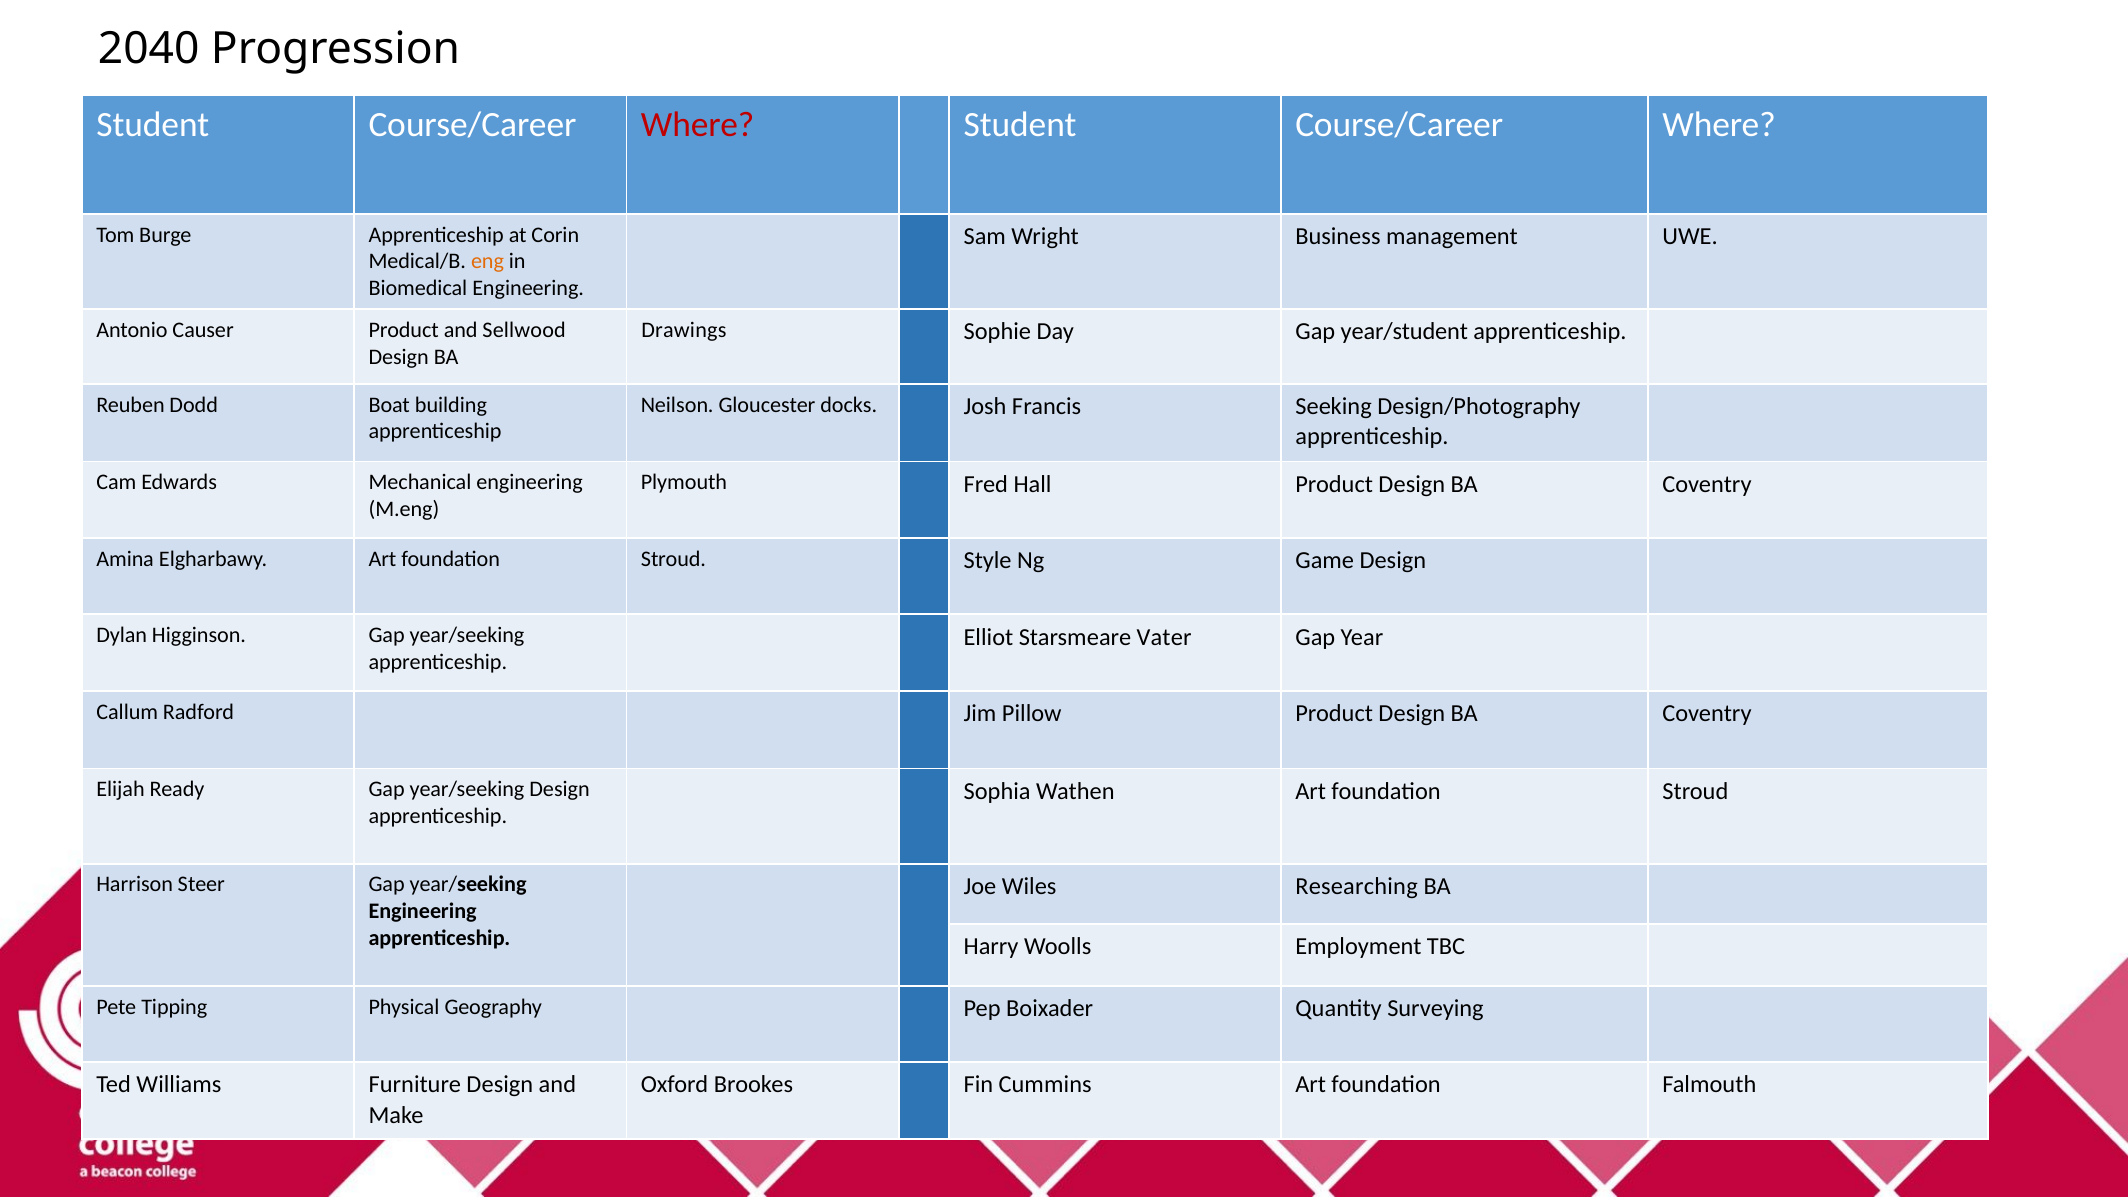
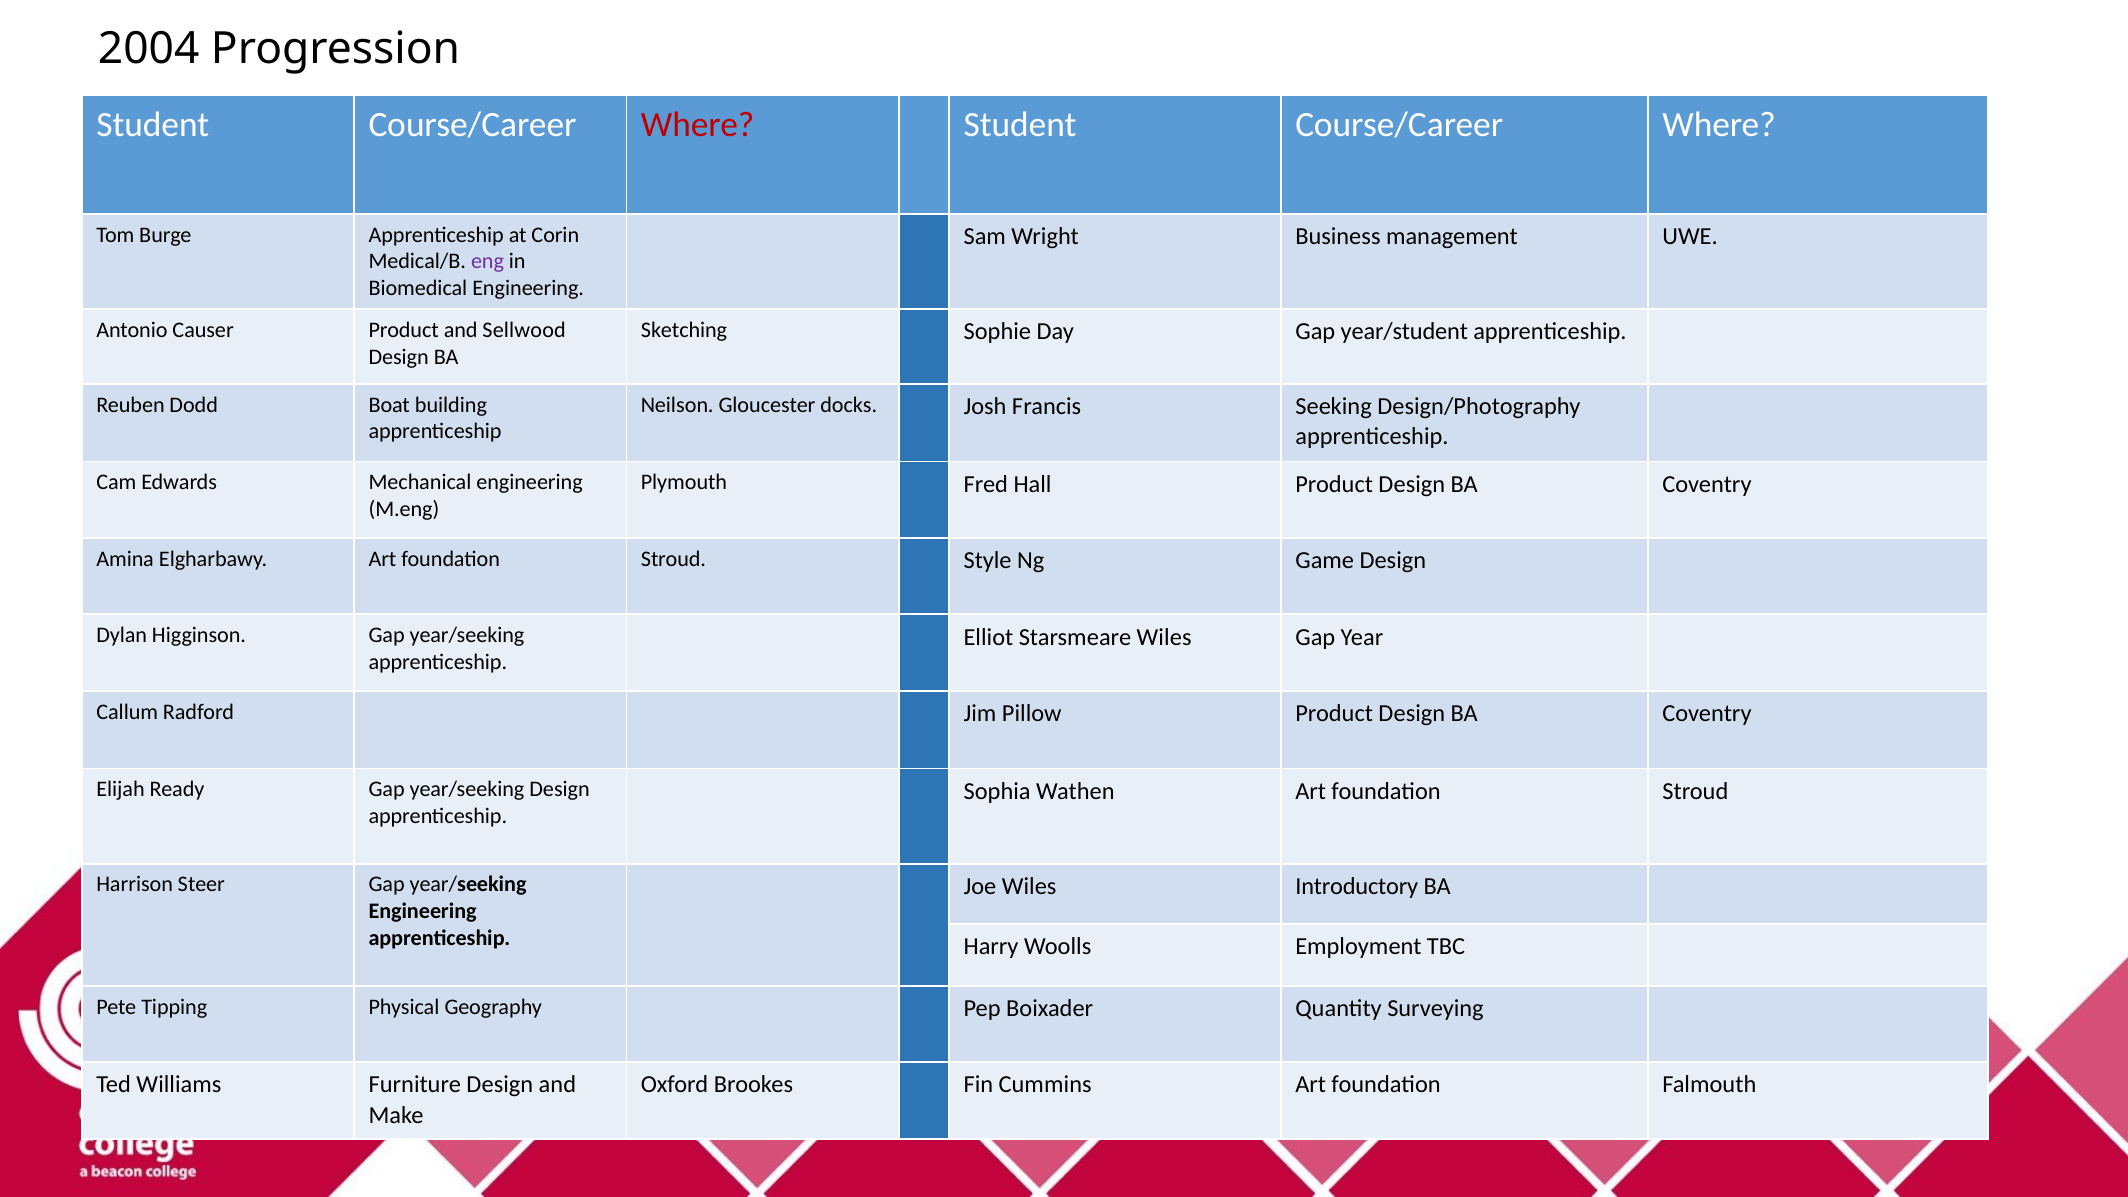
2040: 2040 -> 2004
eng colour: orange -> purple
Drawings: Drawings -> Sketching
Starsmeare Vater: Vater -> Wiles
Researching: Researching -> Introductory
